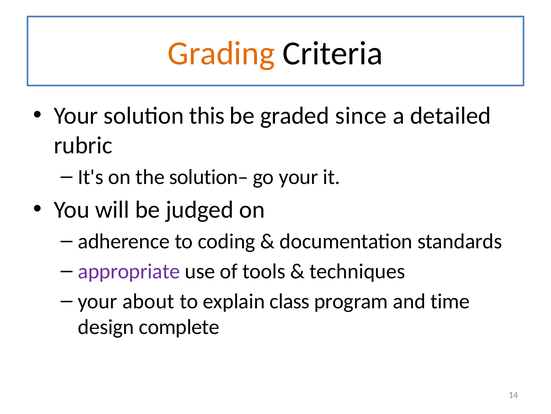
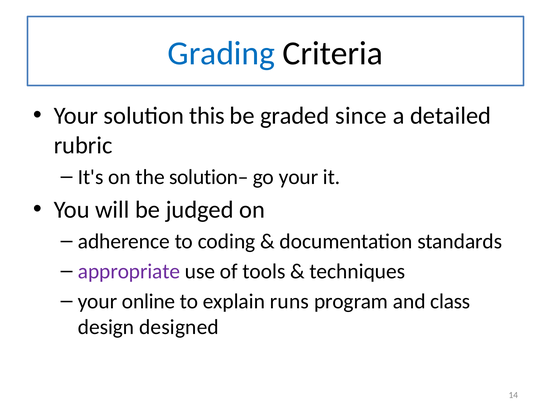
Grading colour: orange -> blue
about: about -> online
class: class -> runs
time: time -> class
complete: complete -> designed
